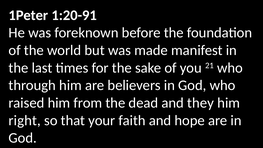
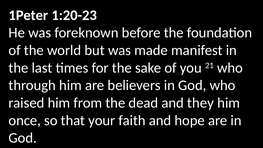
1:20-91: 1:20-91 -> 1:20-23
right: right -> once
